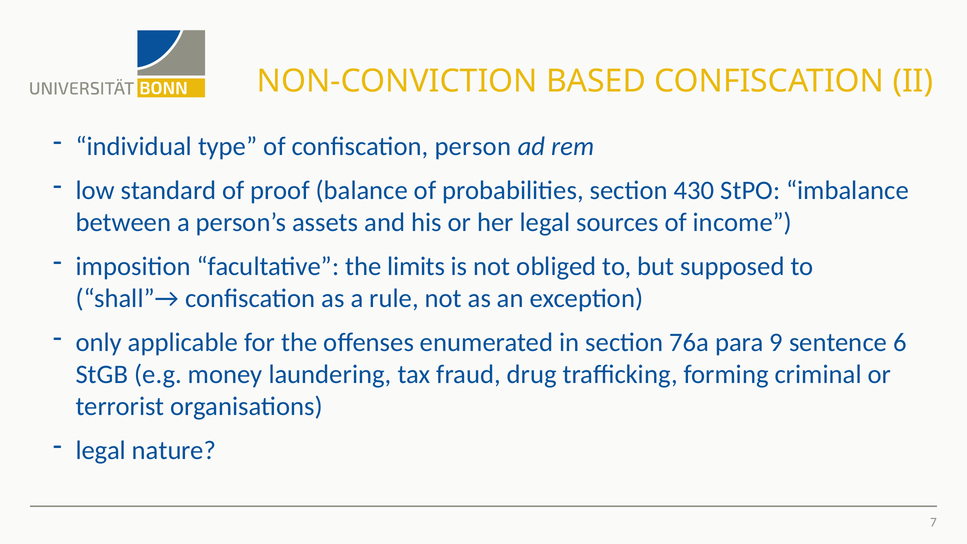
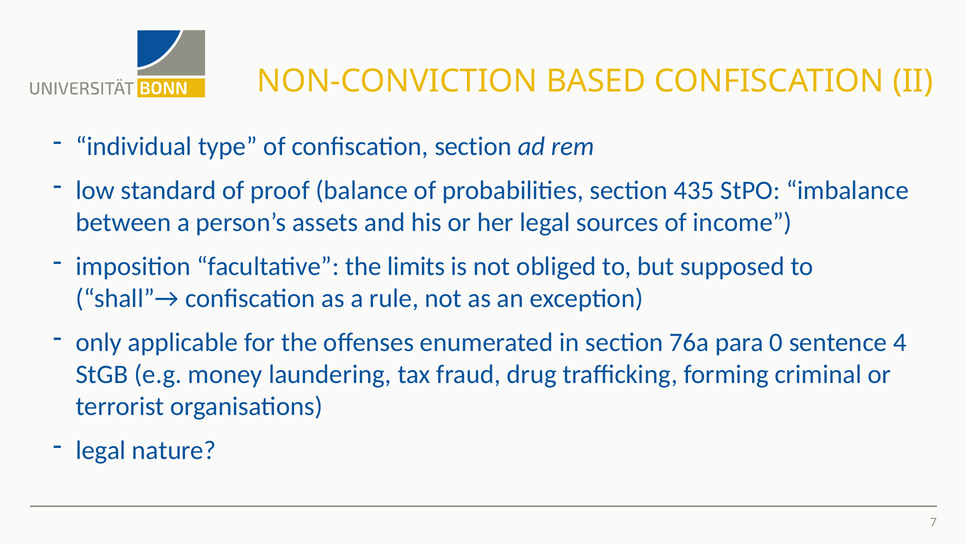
confiscation person: person -> section
430: 430 -> 435
9: 9 -> 0
6: 6 -> 4
